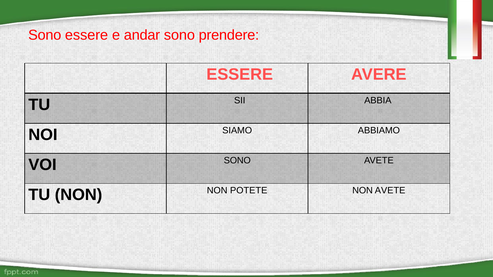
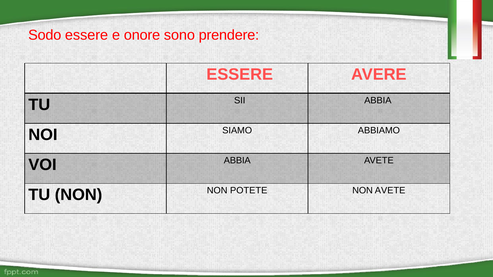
Sono at (45, 35): Sono -> Sodo
andar: andar -> onore
VOI SONO: SONO -> ABBIA
